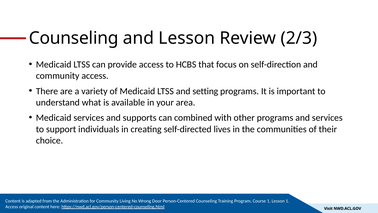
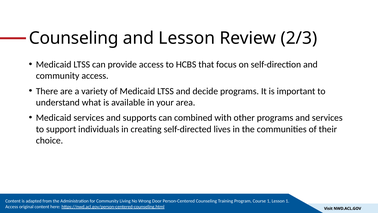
setting: setting -> decide
